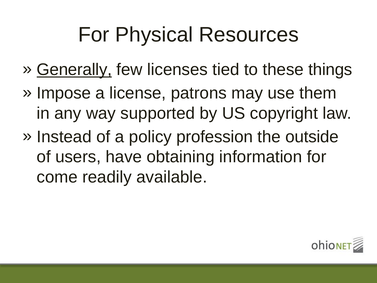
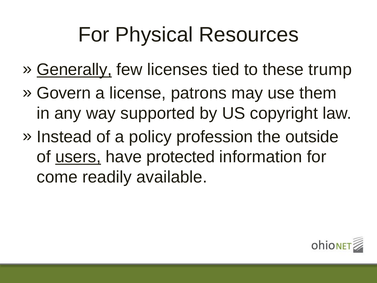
things: things -> trump
Impose: Impose -> Govern
users underline: none -> present
obtaining: obtaining -> protected
